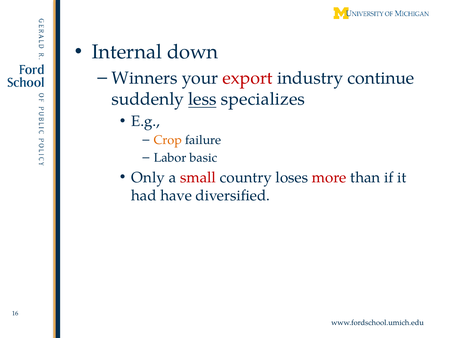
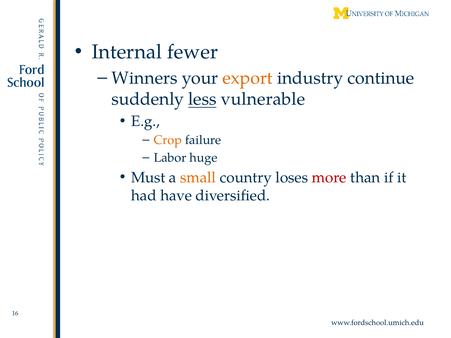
down: down -> fewer
export colour: red -> orange
specializes: specializes -> vulnerable
basic: basic -> huge
Only: Only -> Must
small colour: red -> orange
